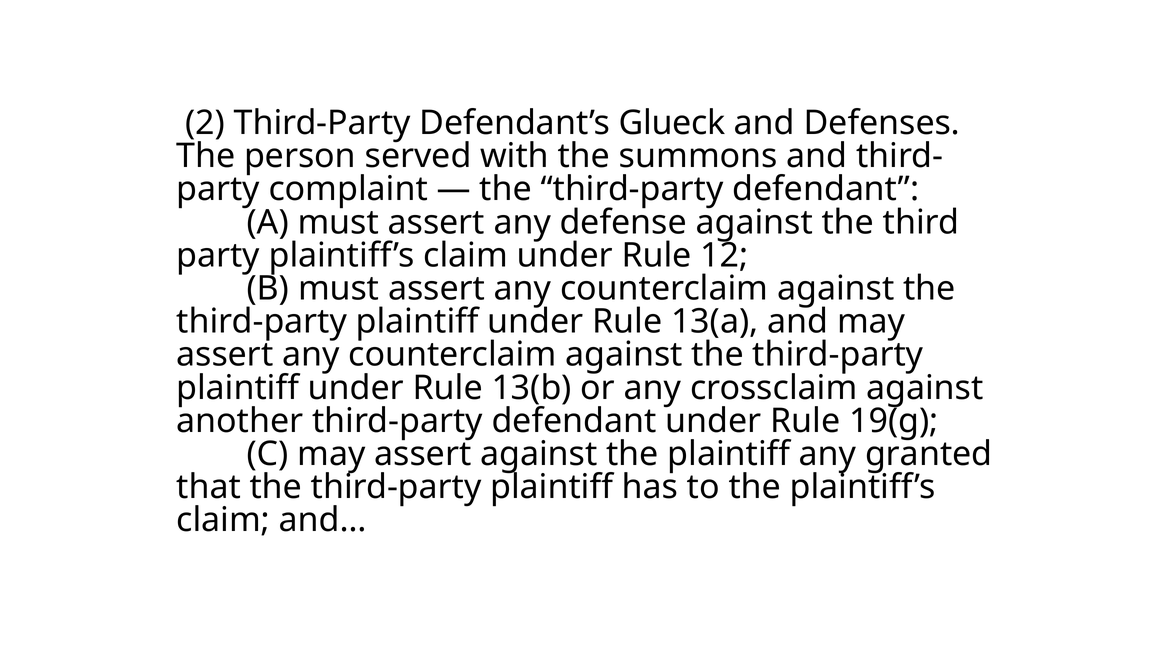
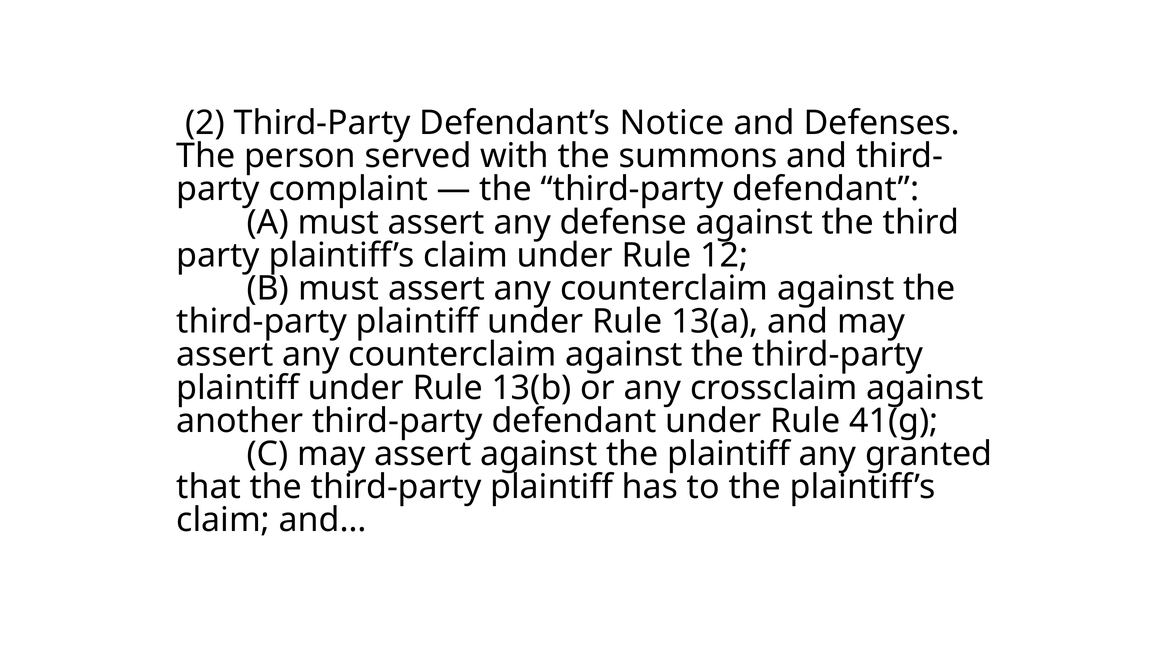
Glueck: Glueck -> Notice
19(g: 19(g -> 41(g
